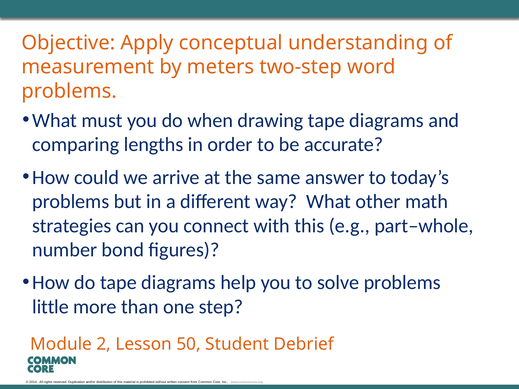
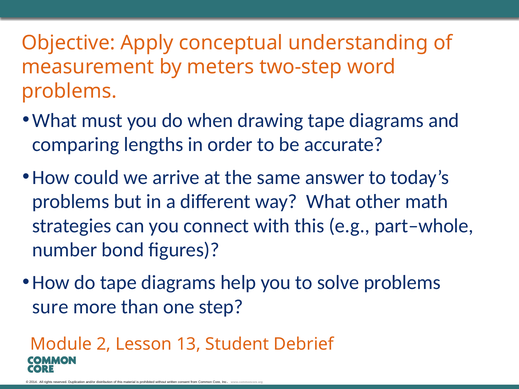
little: little -> sure
50: 50 -> 13
